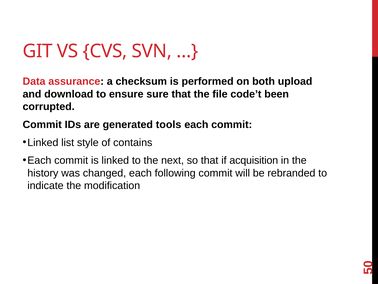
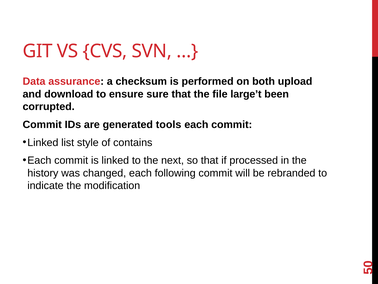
code’t: code’t -> large’t
acquisition: acquisition -> processed
